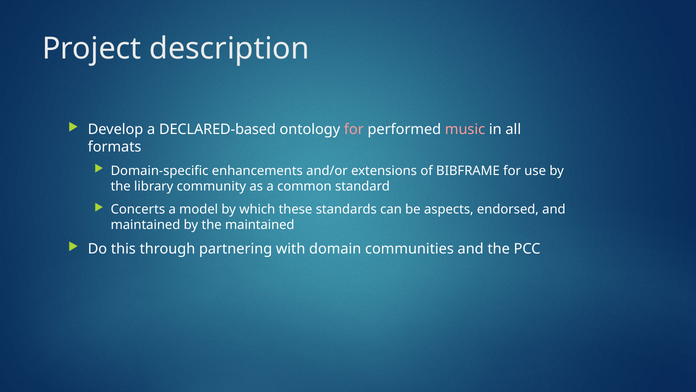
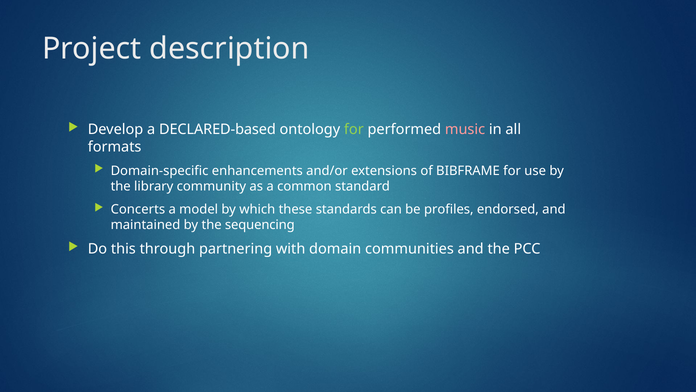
for at (354, 130) colour: pink -> light green
aspects: aspects -> profiles
the maintained: maintained -> sequencing
